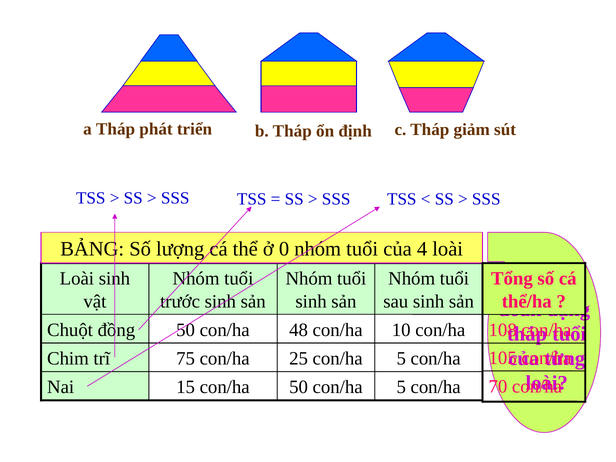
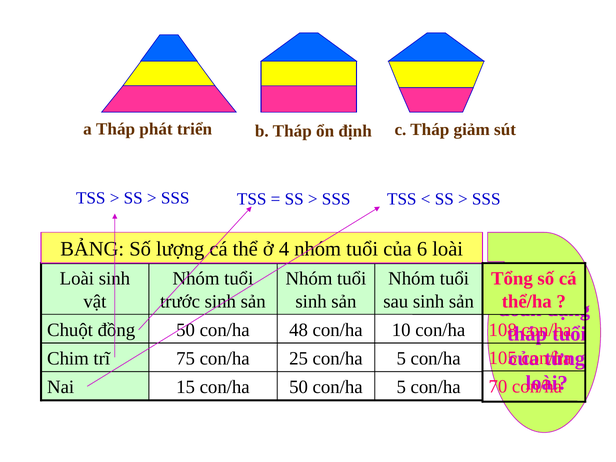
0: 0 -> 4
4: 4 -> 6
